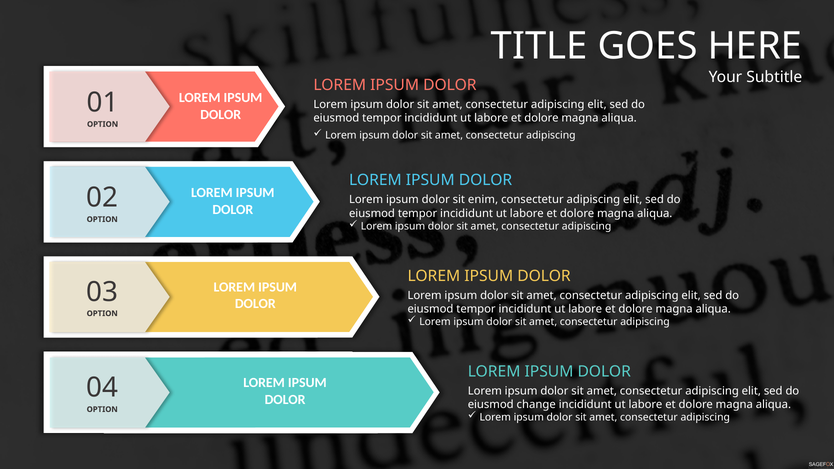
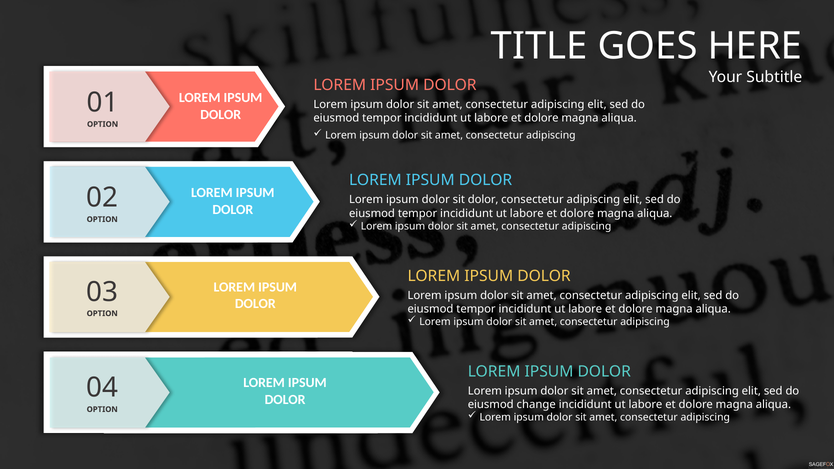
sit enim: enim -> dolor
